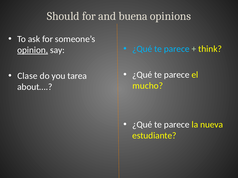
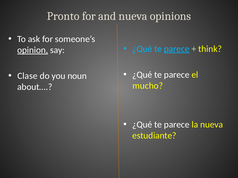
Should: Should -> Pronto
and buena: buena -> nueva
parece at (177, 49) underline: none -> present
tarea: tarea -> noun
